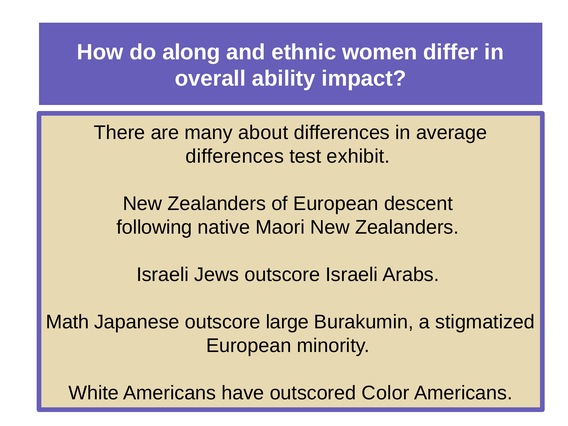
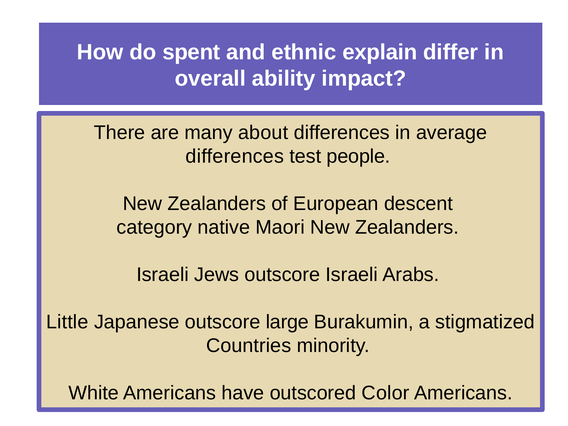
along: along -> spent
women: women -> explain
exhibit: exhibit -> people
following: following -> category
Math: Math -> Little
European at (249, 346): European -> Countries
